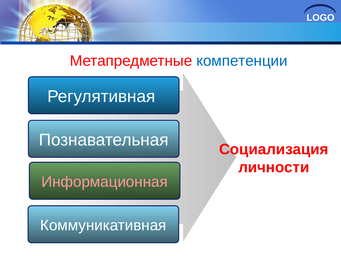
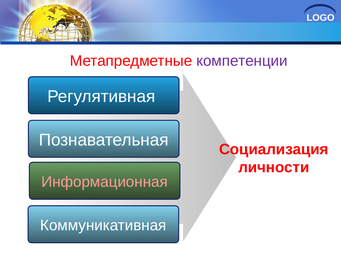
компетенции colour: blue -> purple
